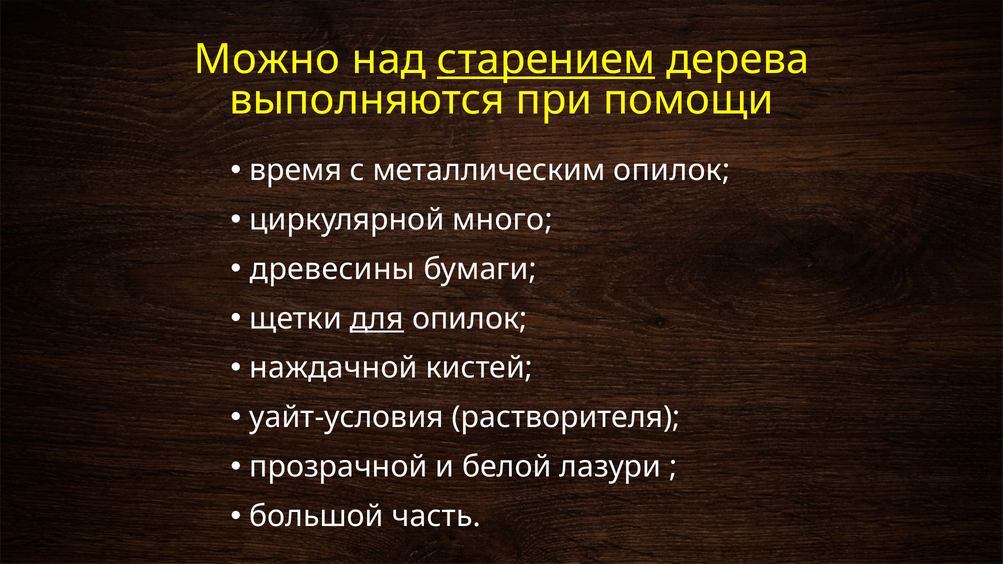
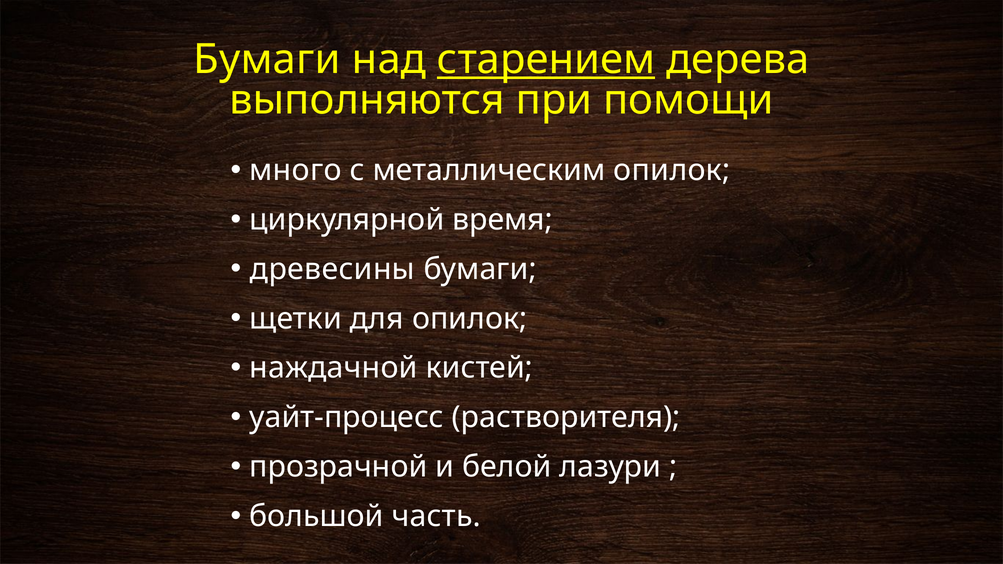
Можно at (267, 60): Можно -> Бумаги
время: время -> много
много: много -> время
для underline: present -> none
уайт-условия: уайт-условия -> уайт-процесс
